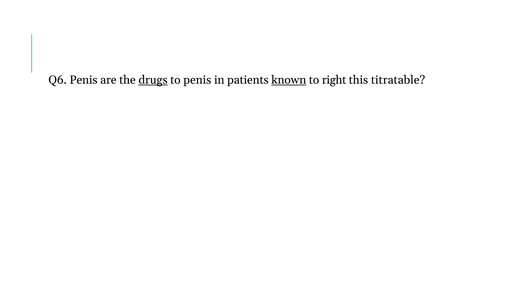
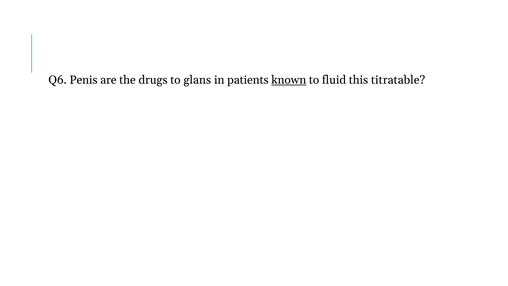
drugs underline: present -> none
to penis: penis -> glans
right: right -> fluid
